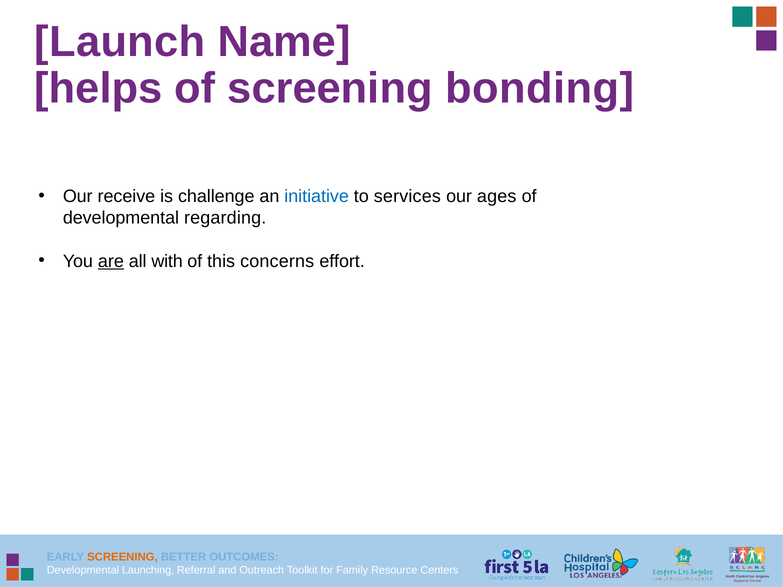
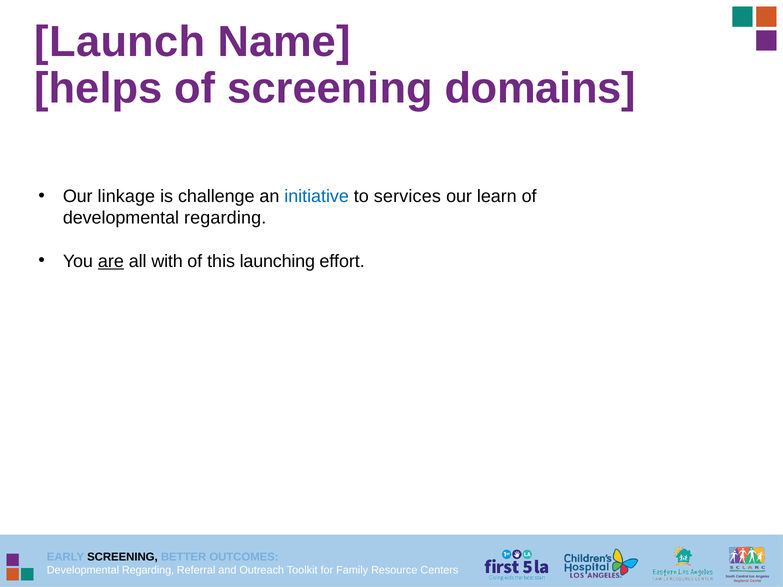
bonding: bonding -> domains
Developmental at (183, 177) underline: none -> present
Families: Families -> Physical
receive: receive -> linkage
ages: ages -> learn
concerns: concerns -> launching
SCREENING at (122, 557) colour: orange -> black
Launching at (148, 570): Launching -> Regarding
